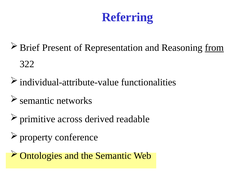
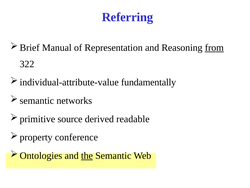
Present: Present -> Manual
functionalities: functionalities -> fundamentally
across: across -> source
the underline: none -> present
